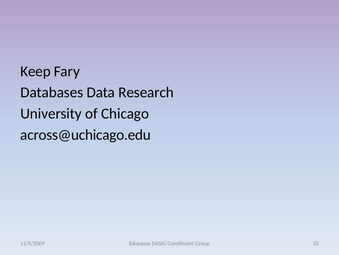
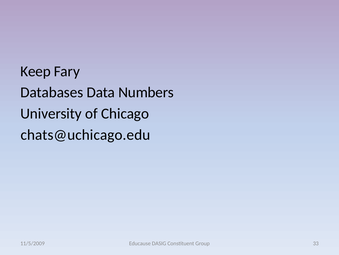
Research: Research -> Numbers
across@uchicago.edu: across@uchicago.edu -> chats@uchicago.edu
